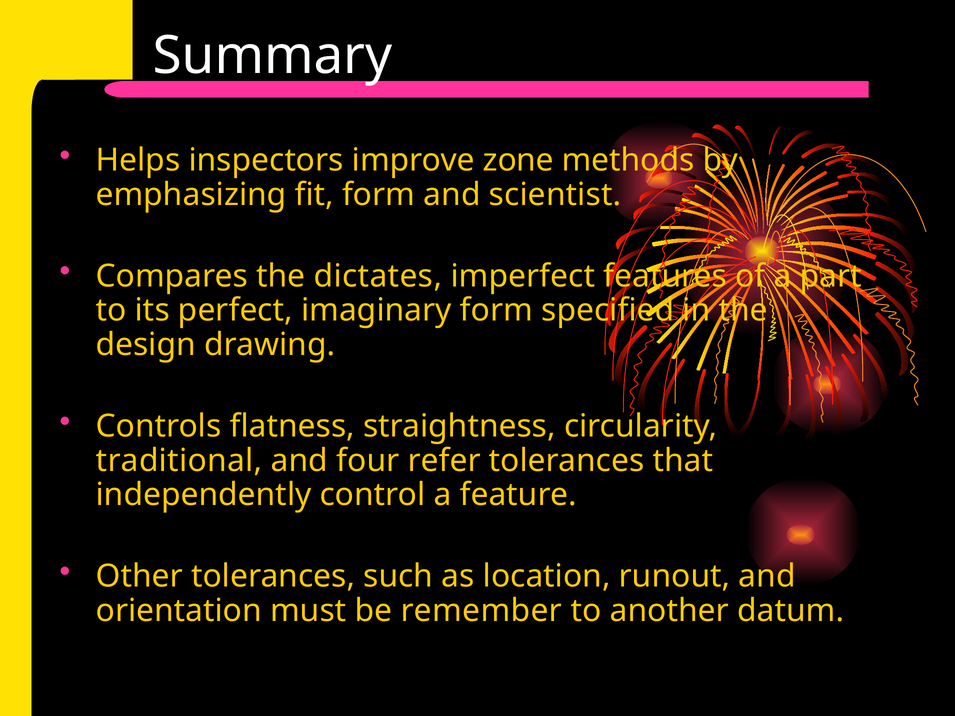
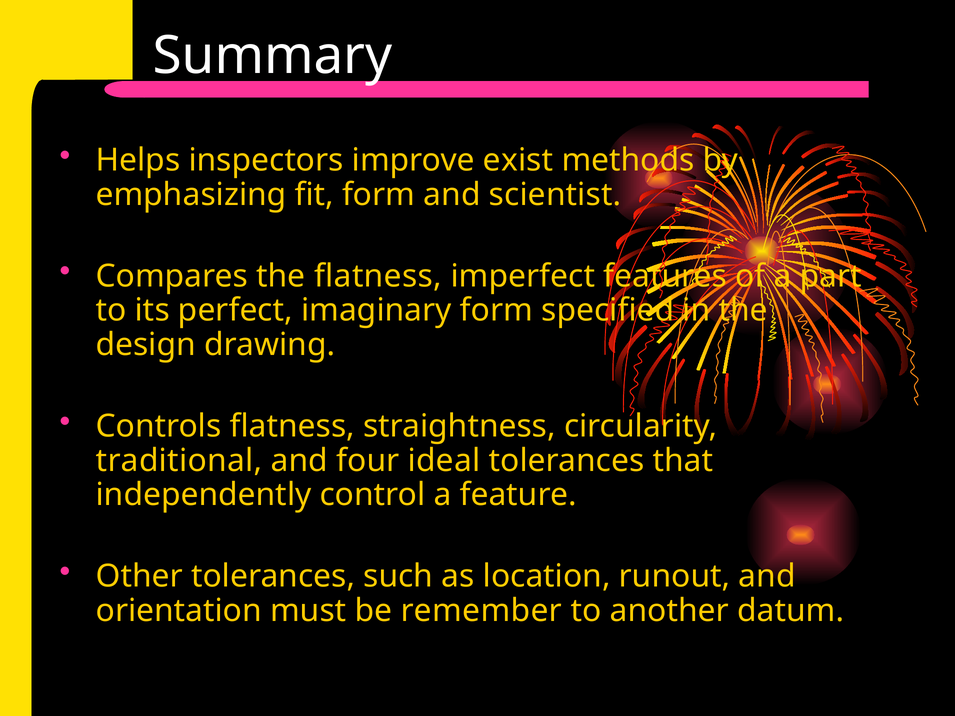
zone: zone -> exist
the dictates: dictates -> flatness
refer: refer -> ideal
